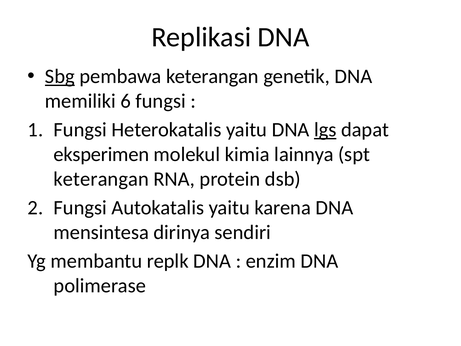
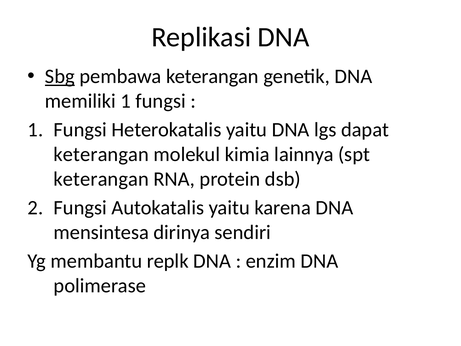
memiliki 6: 6 -> 1
lgs underline: present -> none
eksperimen at (101, 154): eksperimen -> keterangan
